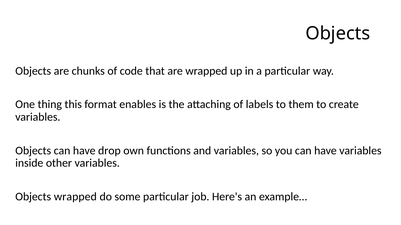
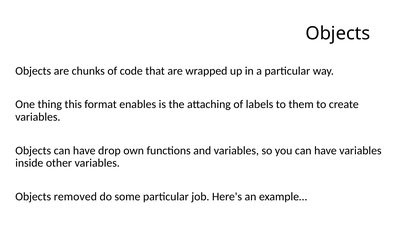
Objects wrapped: wrapped -> removed
